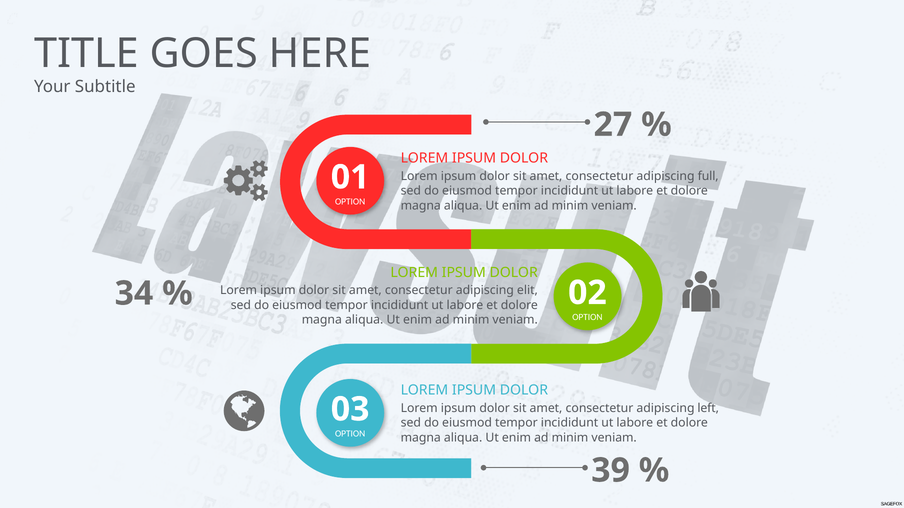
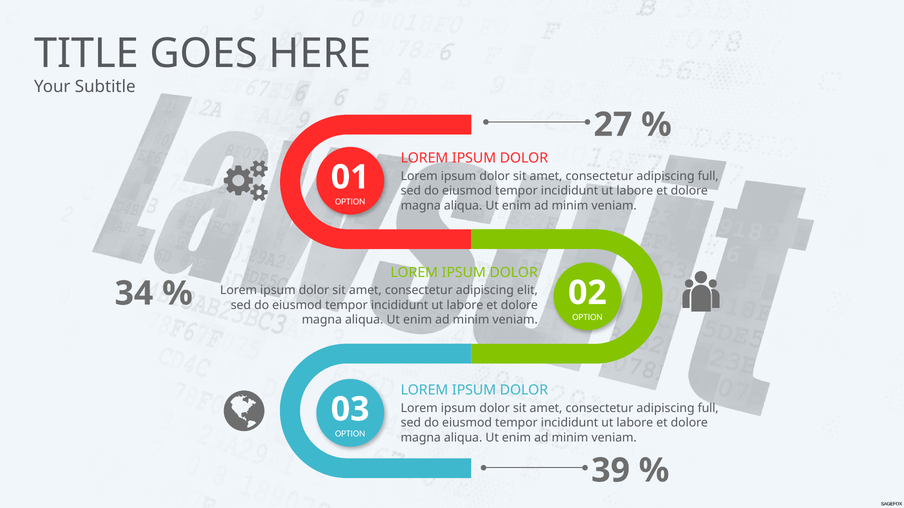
left at (708, 409): left -> full
